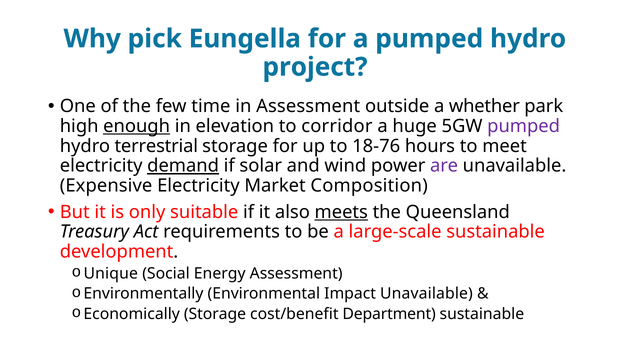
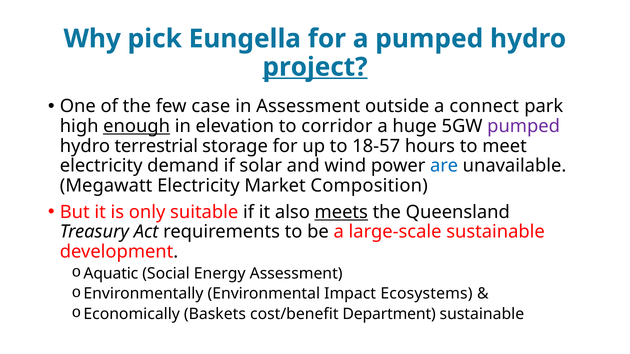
project underline: none -> present
time: time -> case
whether: whether -> connect
18-76: 18-76 -> 18-57
demand underline: present -> none
are colour: purple -> blue
Expensive: Expensive -> Megawatt
Unique: Unique -> Aquatic
Impact Unavailable: Unavailable -> Ecosystems
Economically Storage: Storage -> Baskets
